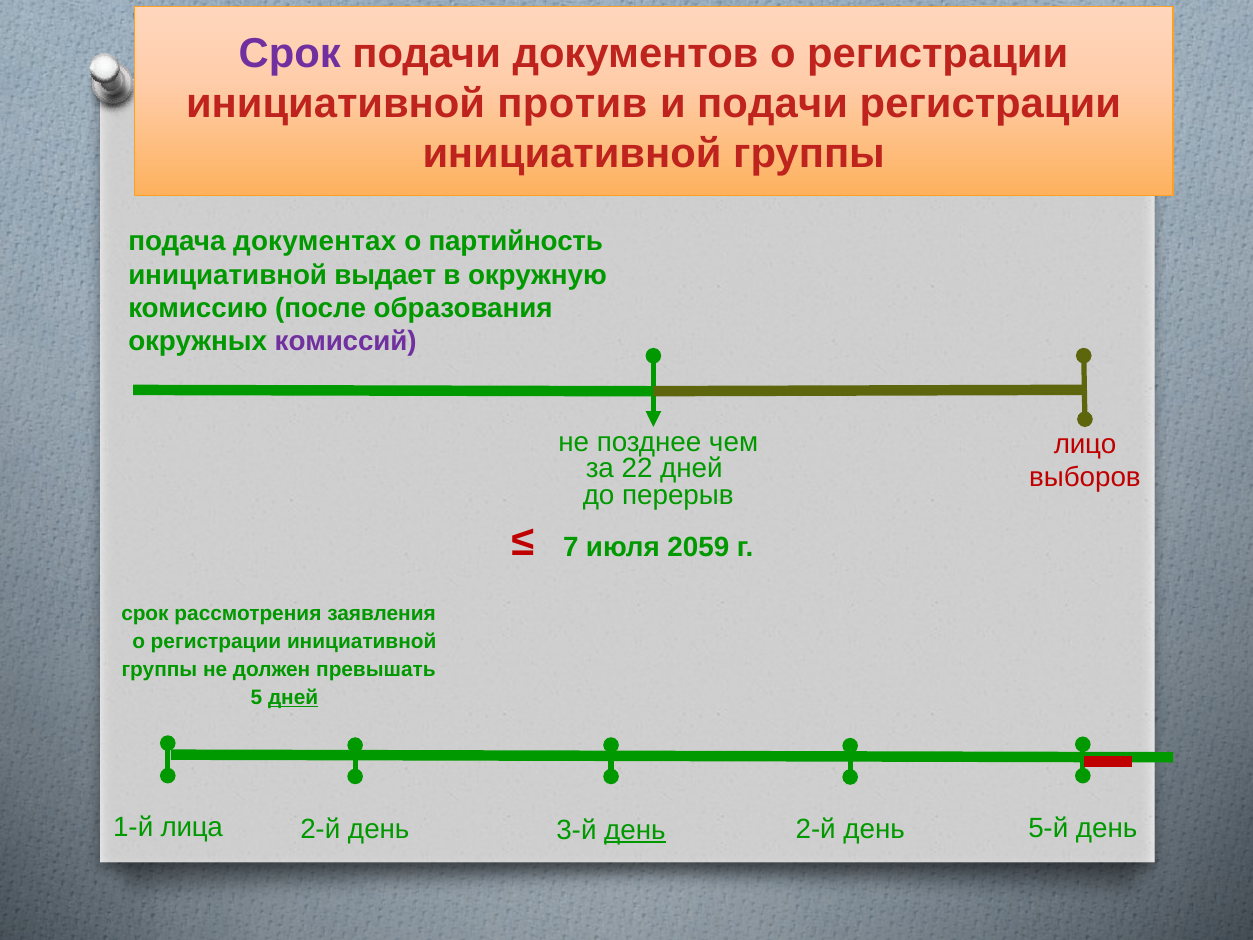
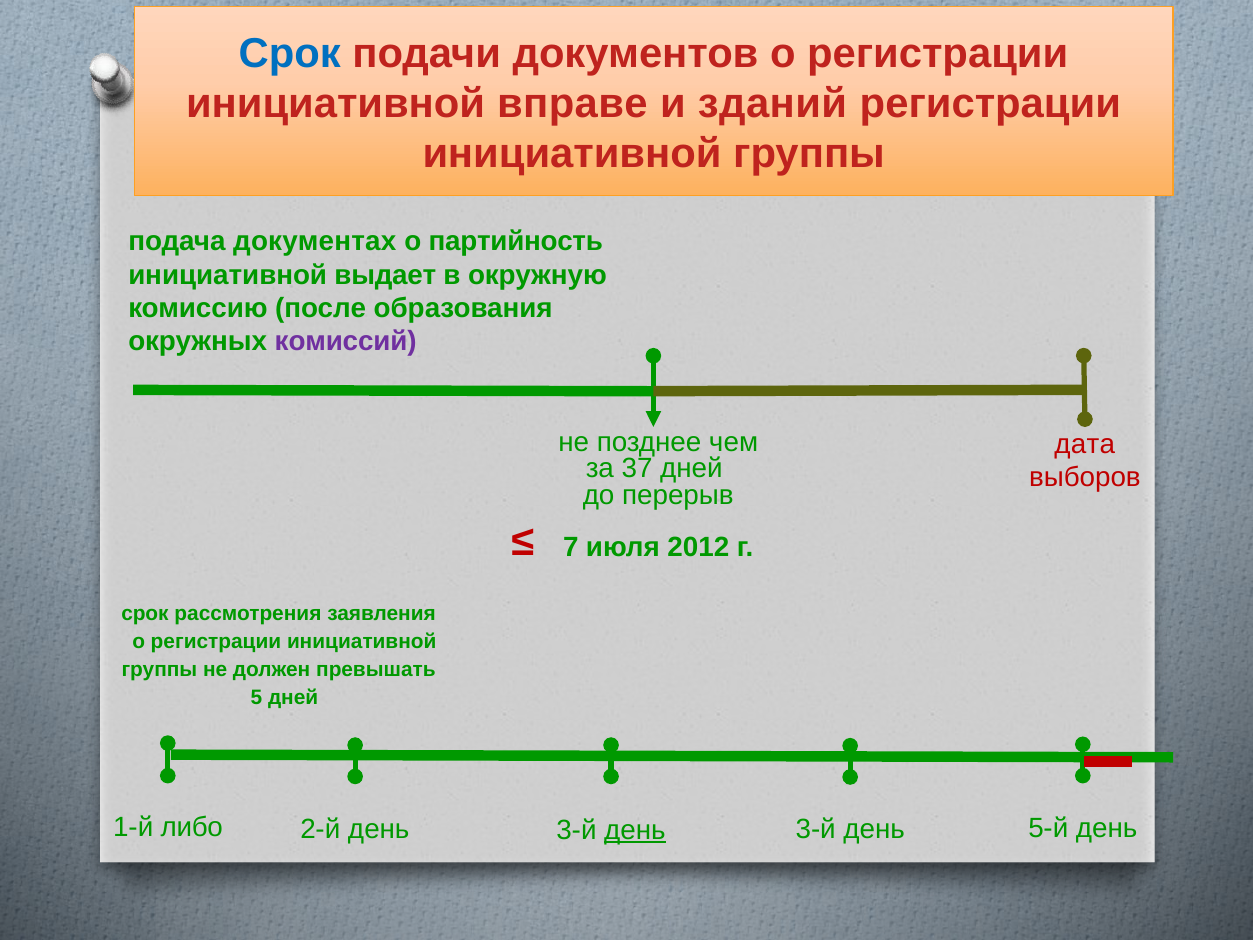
Срок at (290, 54) colour: purple -> blue
против: против -> вправе
и подачи: подачи -> зданий
лицо: лицо -> дата
22: 22 -> 37
2059: 2059 -> 2012
дней at (293, 697) underline: present -> none
лица: лица -> либо
2-й день 2-й: 2-й -> 3-й
